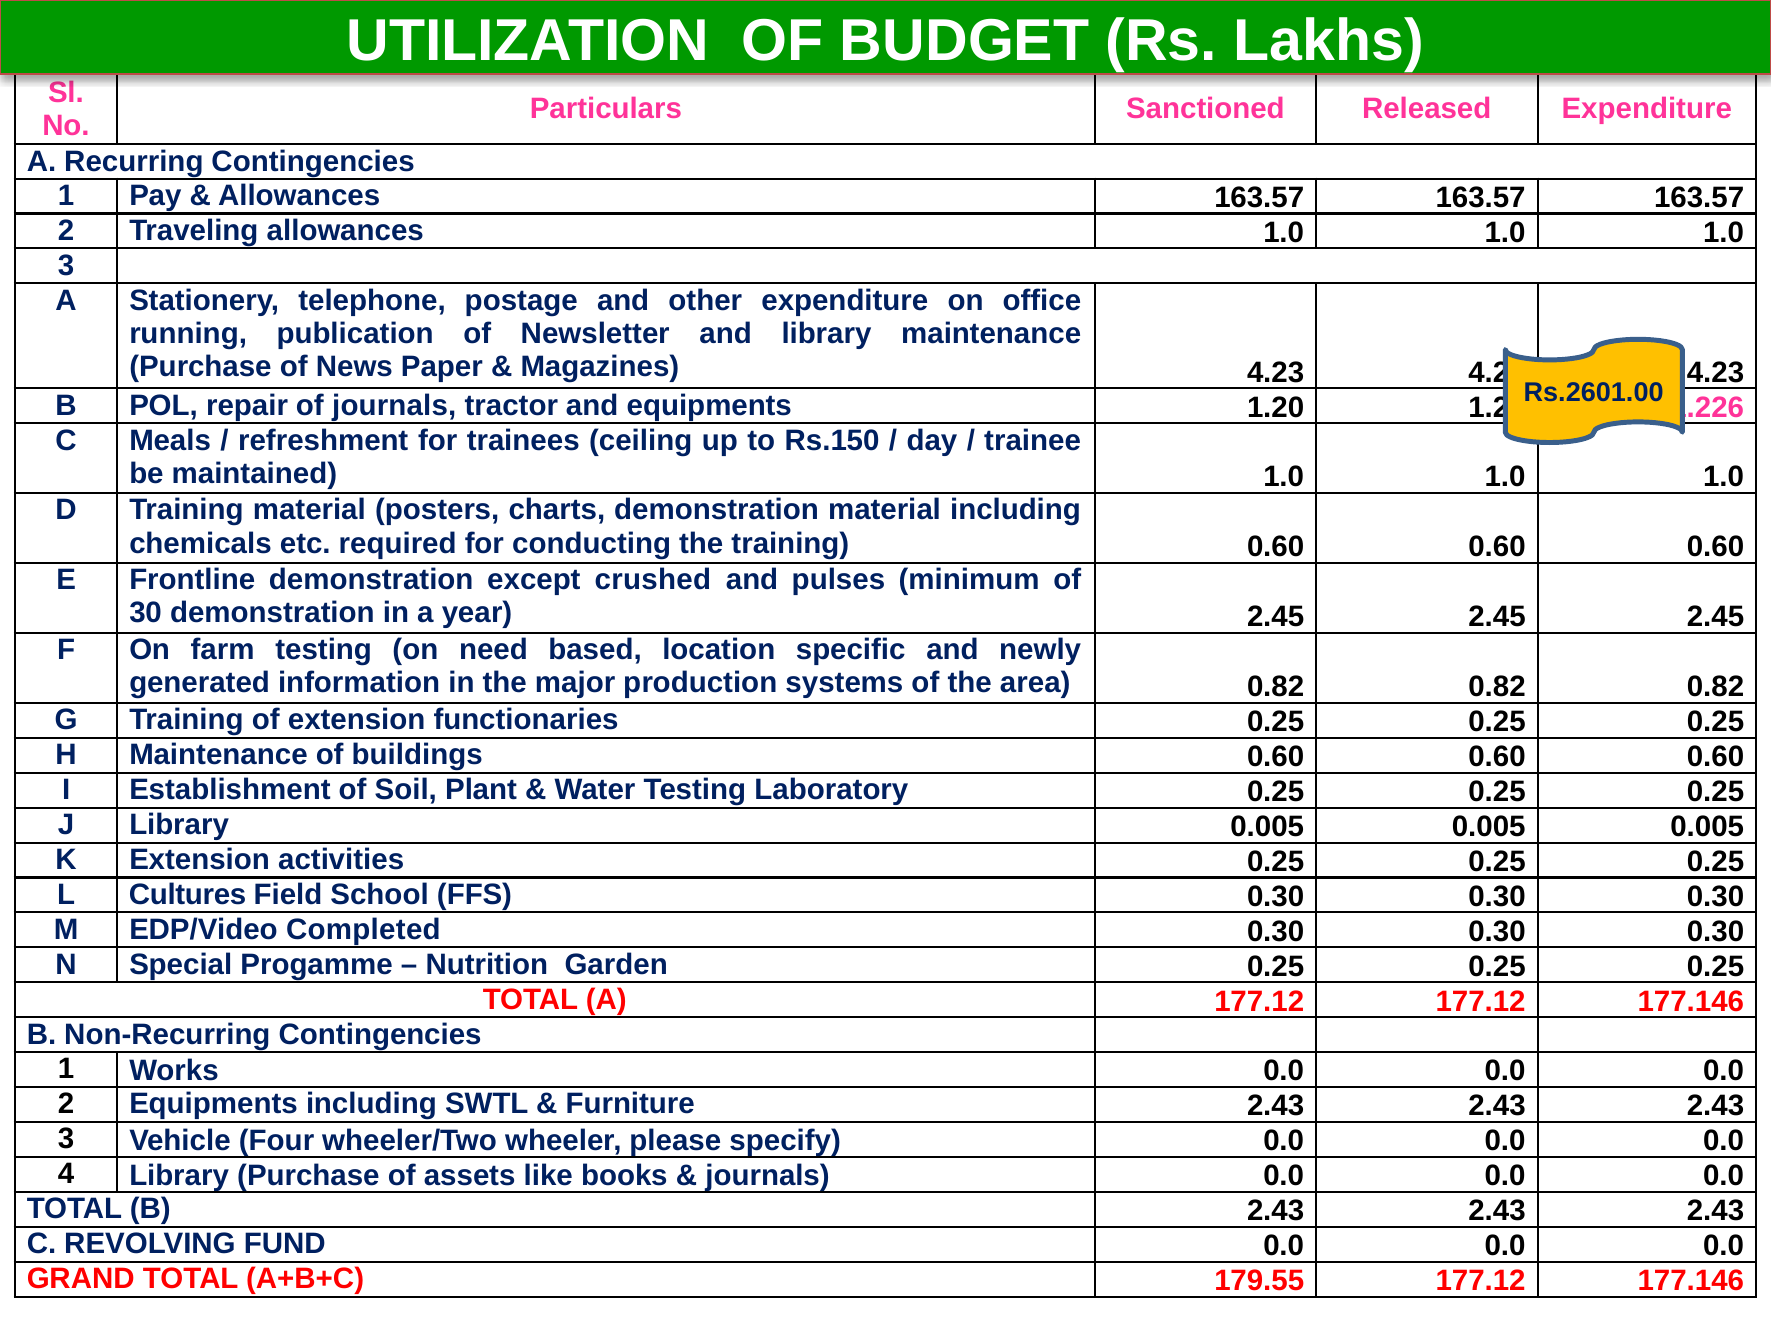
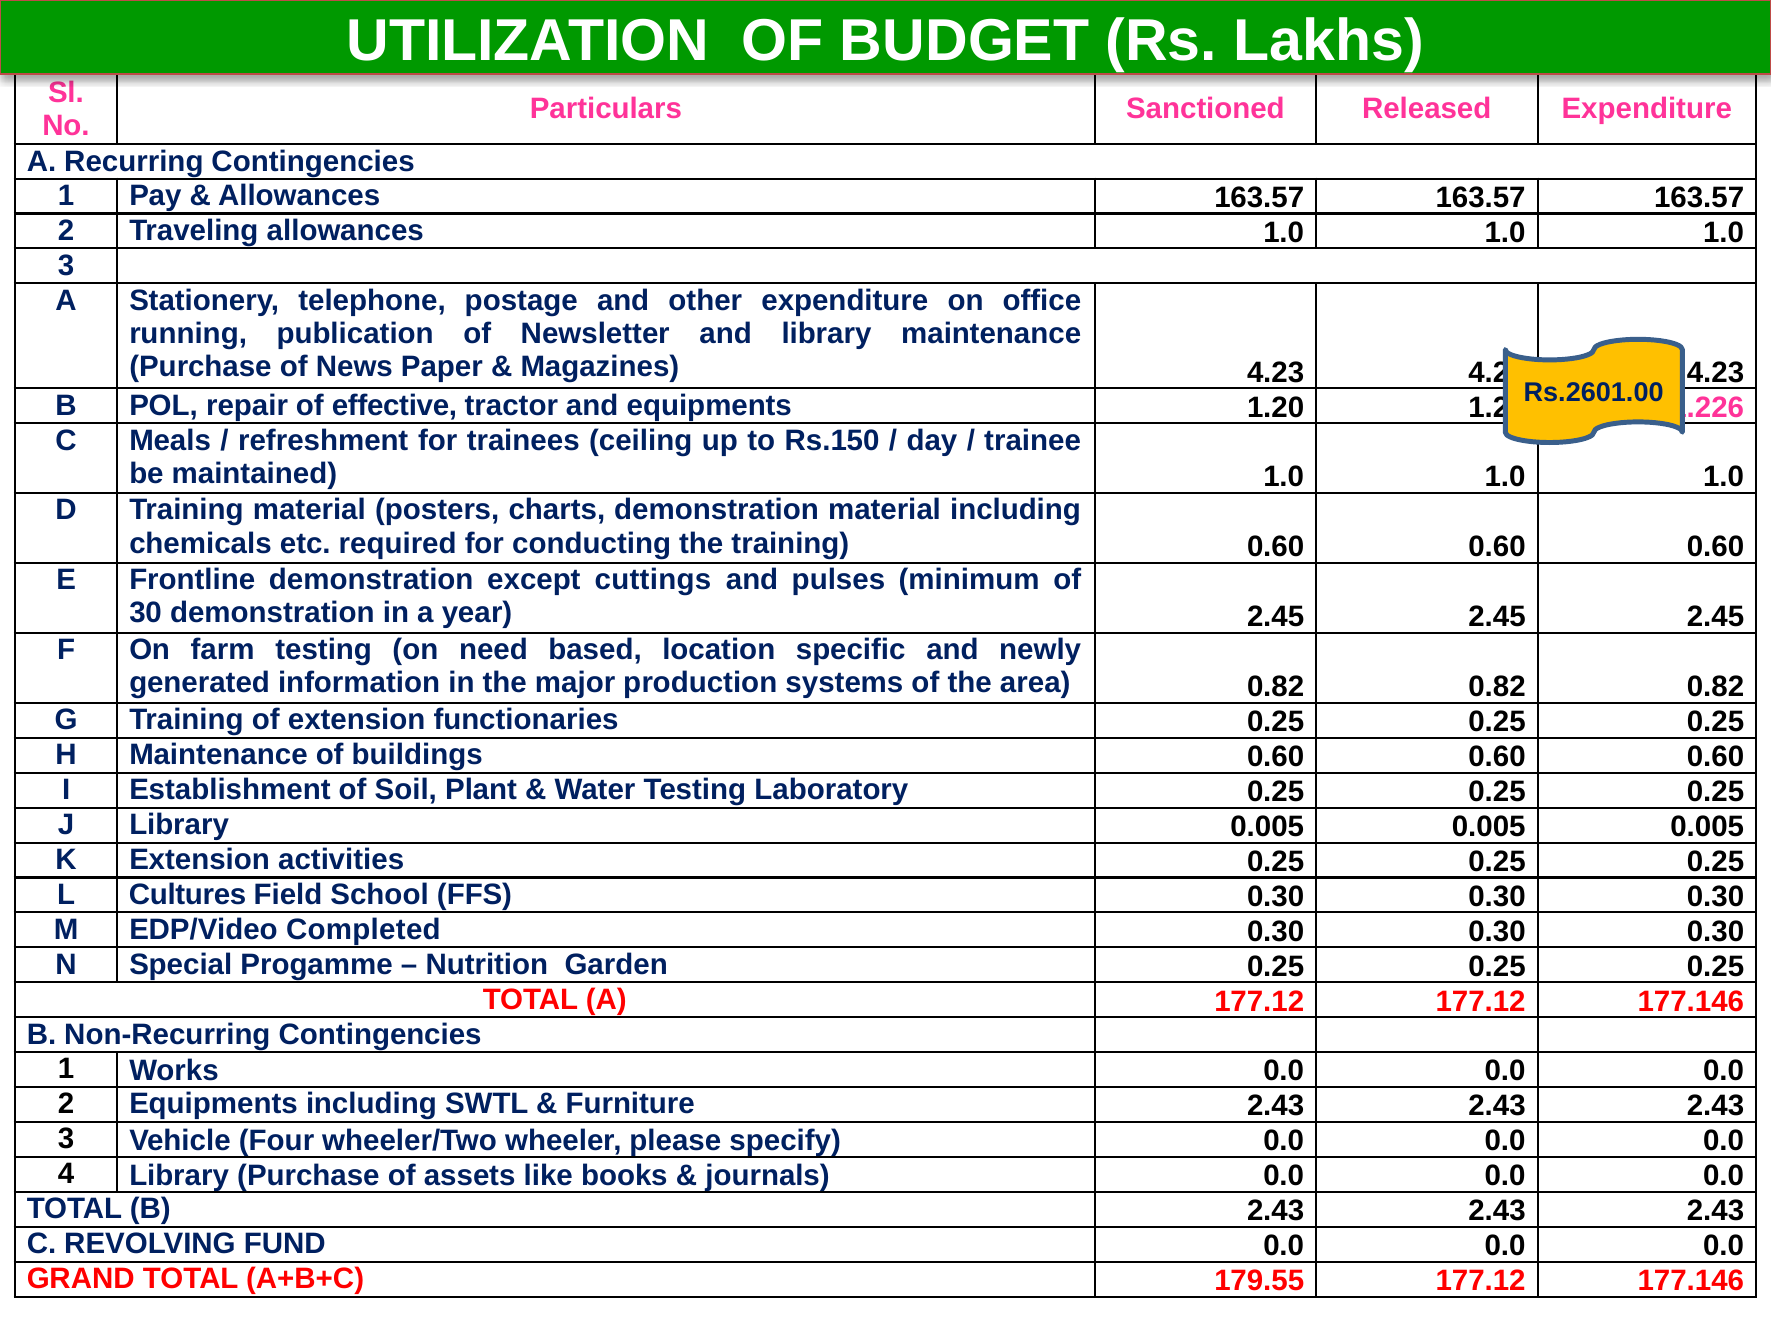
of journals: journals -> effective
crushed: crushed -> cuttings
